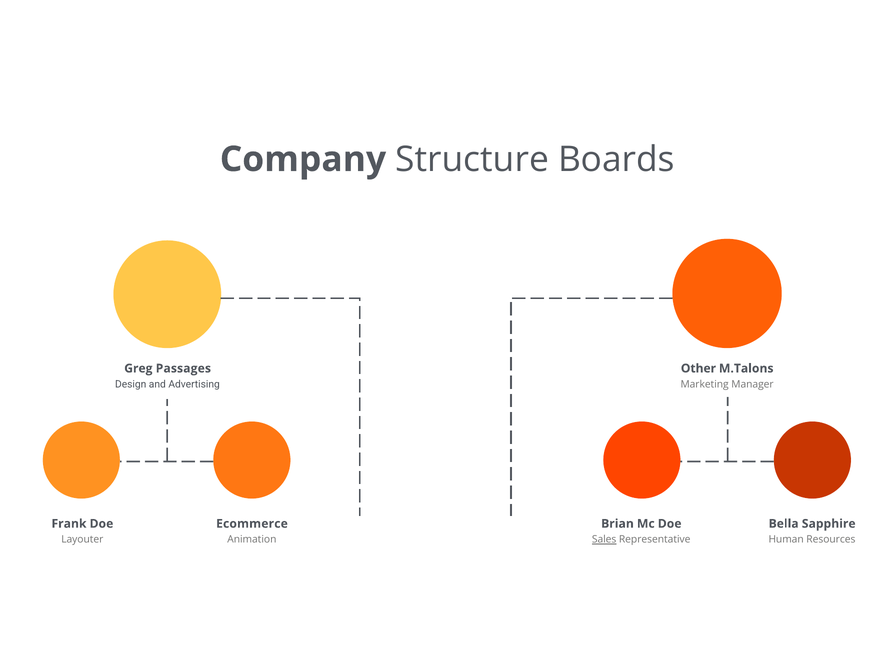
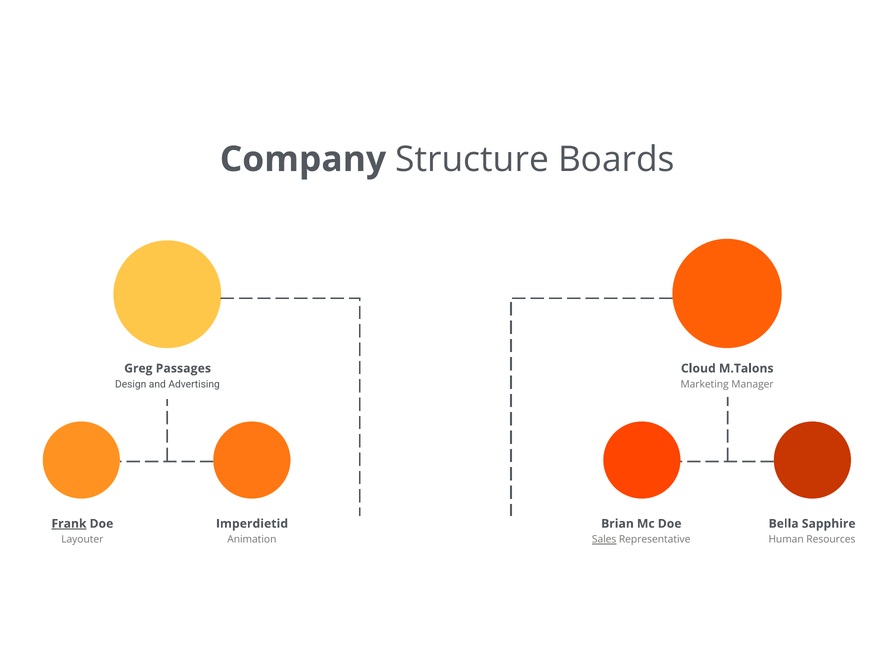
Other: Other -> Cloud
Frank underline: none -> present
Ecommerce: Ecommerce -> Imperdietid
